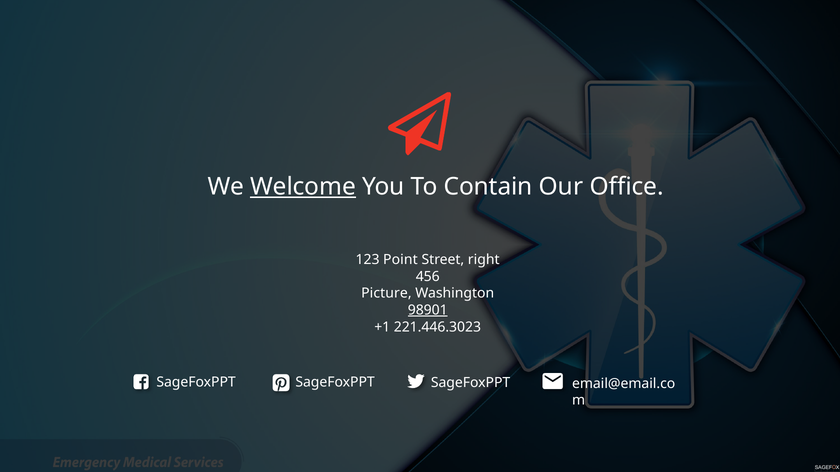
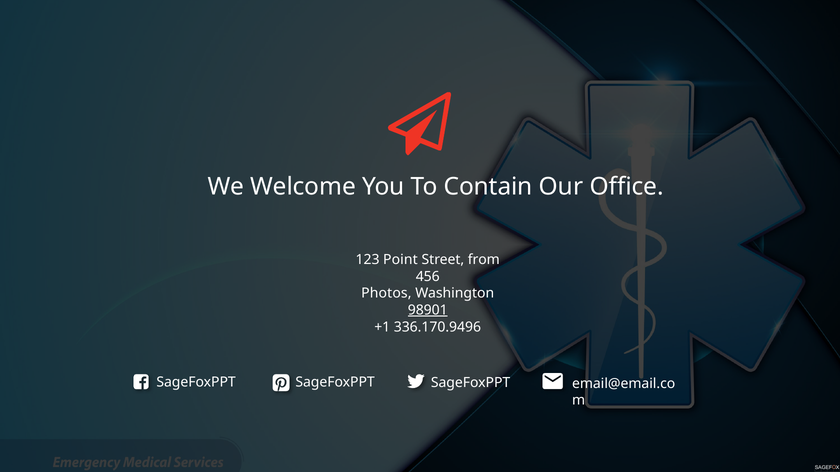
Welcome underline: present -> none
right: right -> from
Picture: Picture -> Photos
221.446.3023: 221.446.3023 -> 336.170.9496
